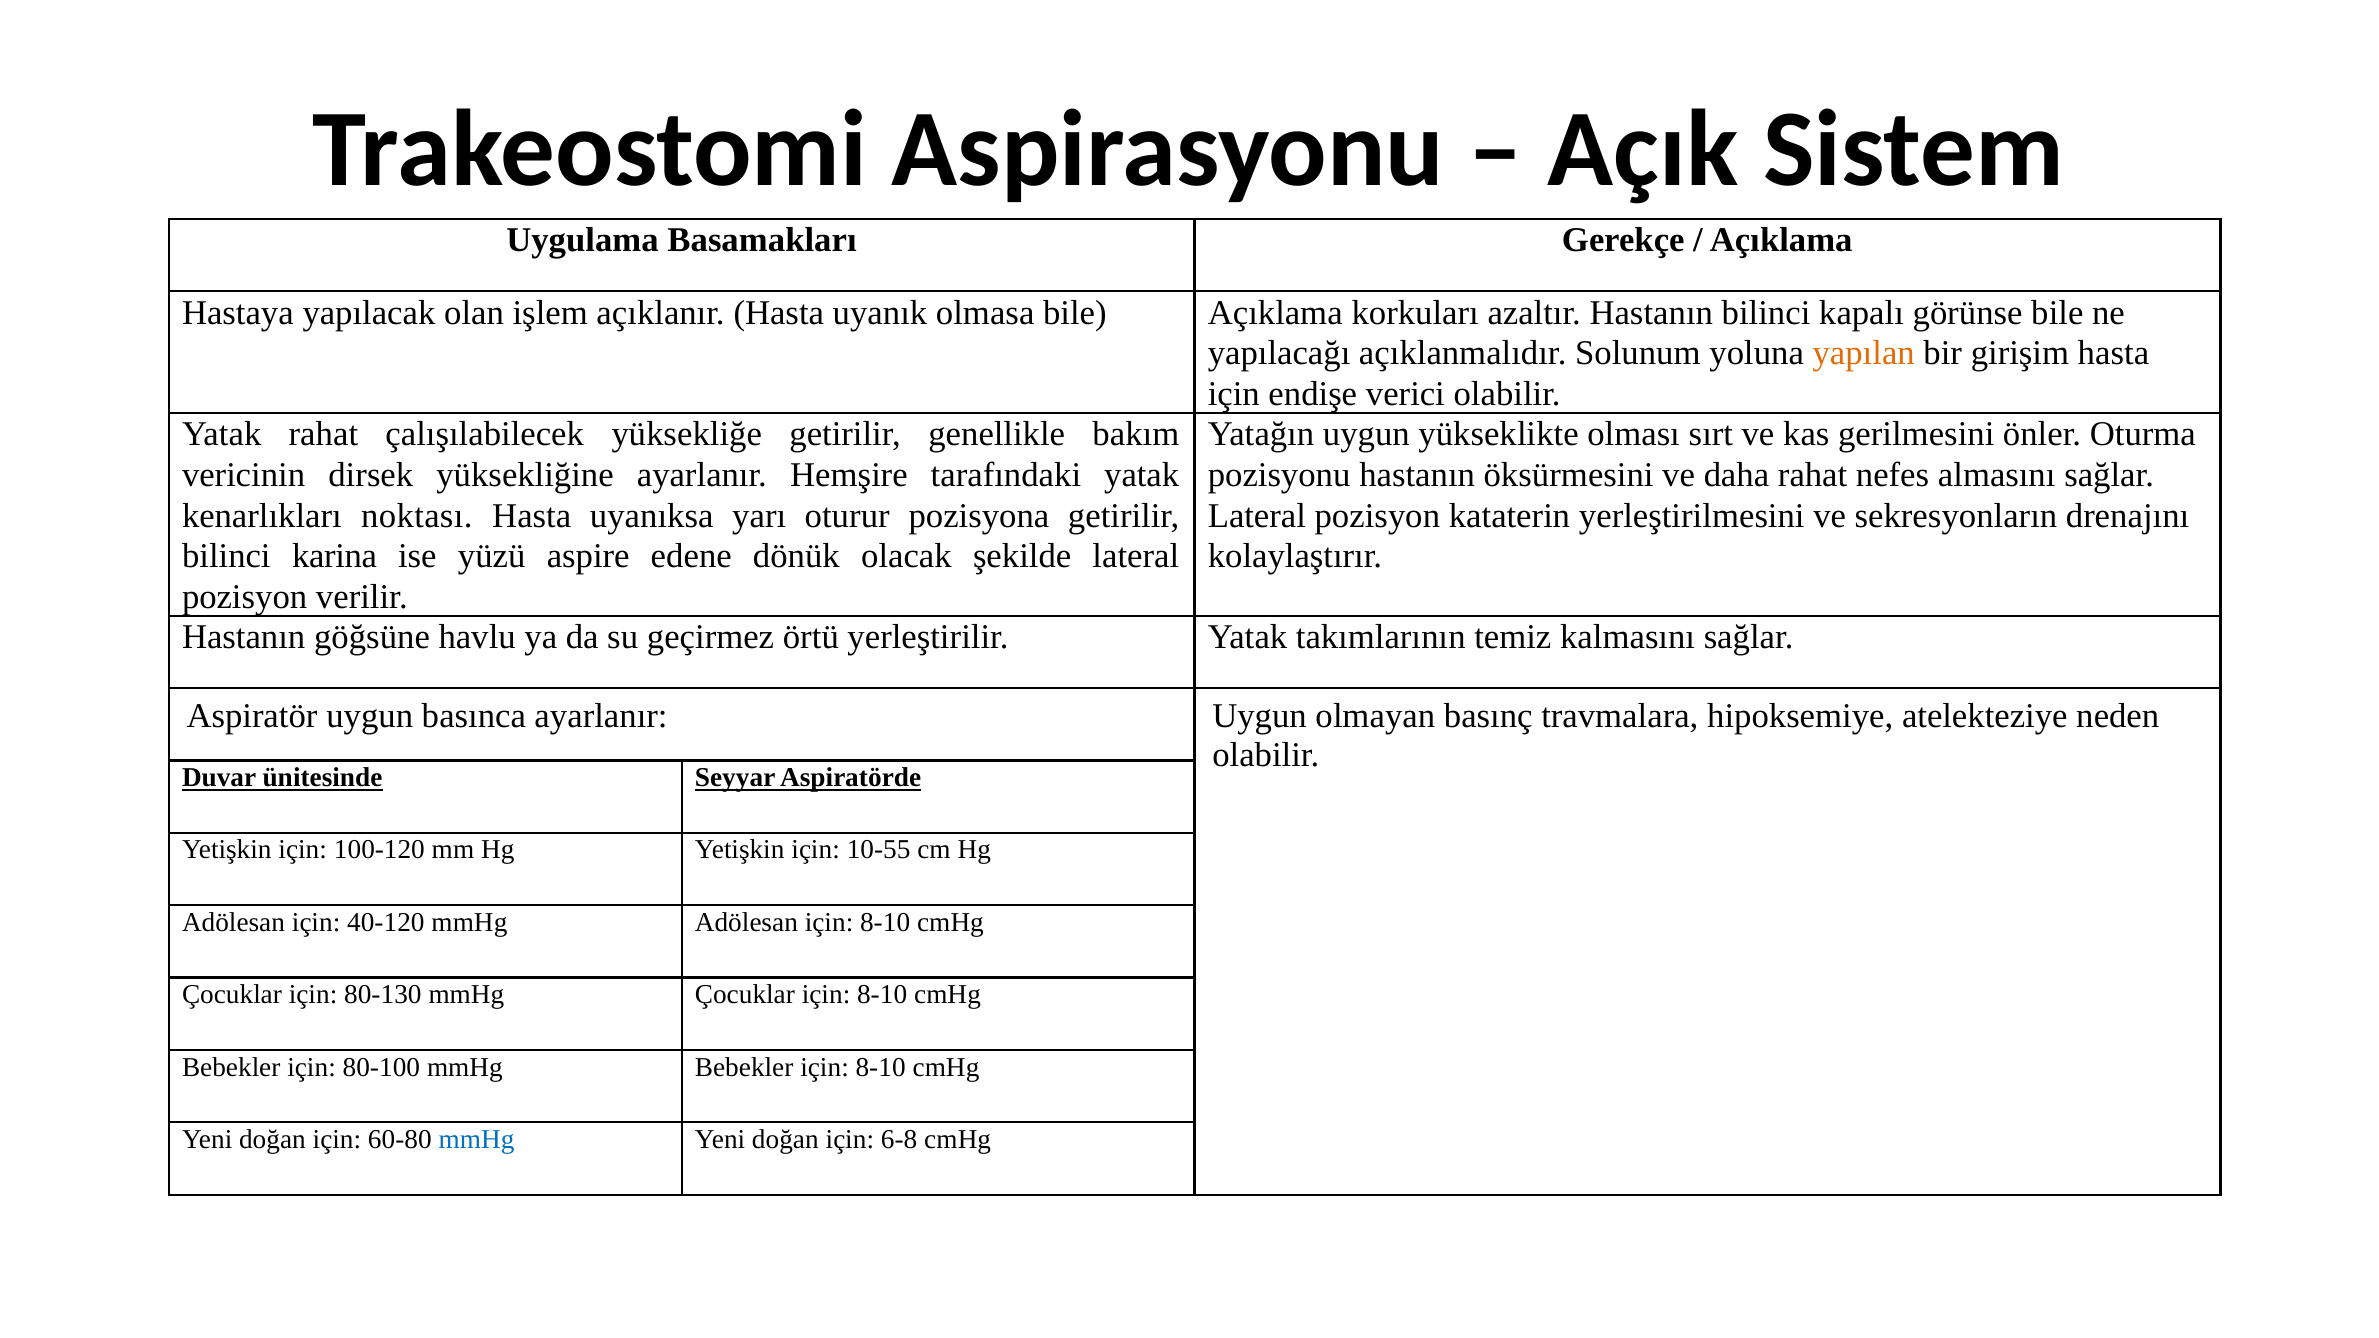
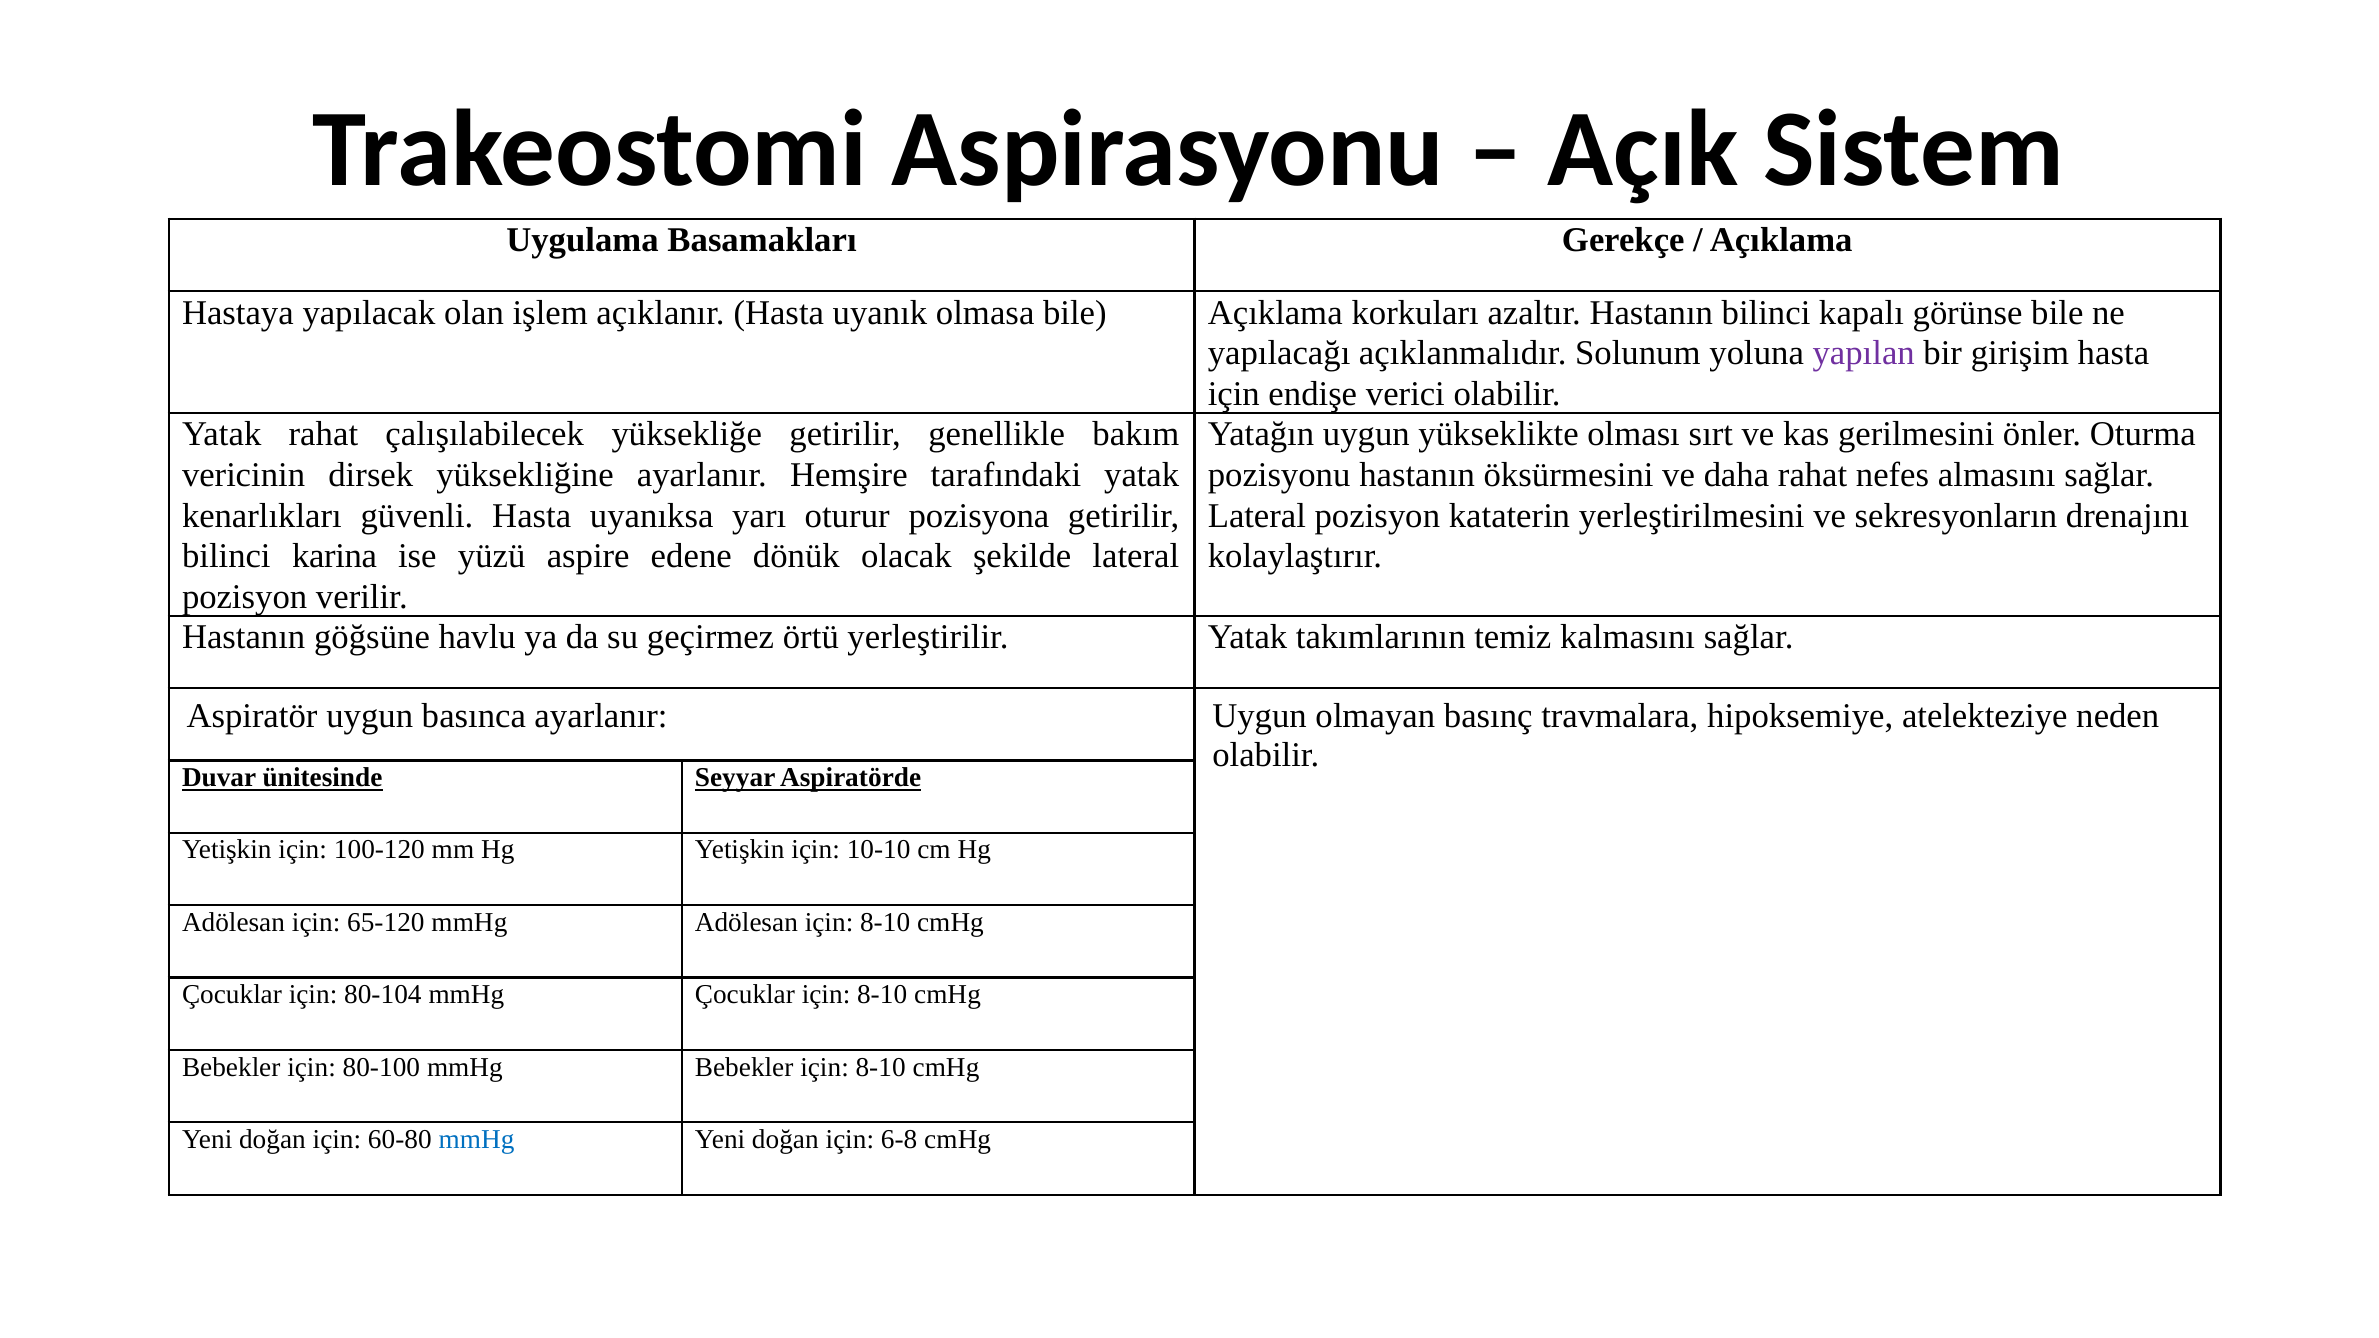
yapılan colour: orange -> purple
noktası: noktası -> güvenli
10-55: 10-55 -> 10-10
40-120: 40-120 -> 65-120
80-130: 80-130 -> 80-104
